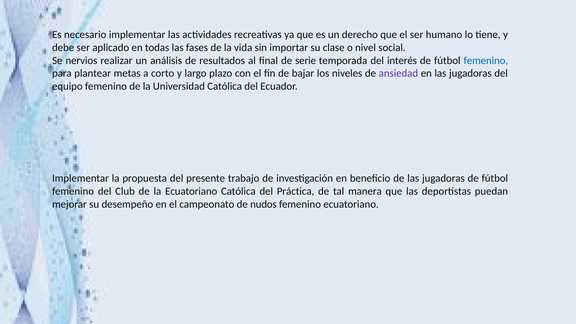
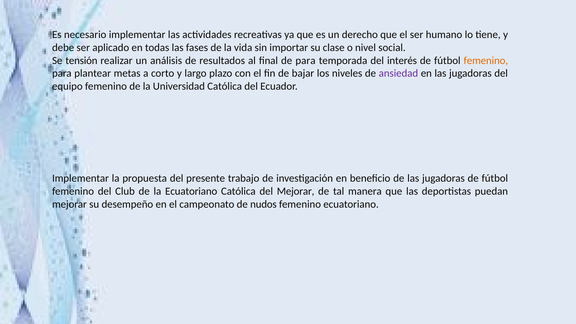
nervios: nervios -> tensión
de serie: serie -> para
femenino at (486, 60) colour: blue -> orange
del Práctica: Práctica -> Mejorar
